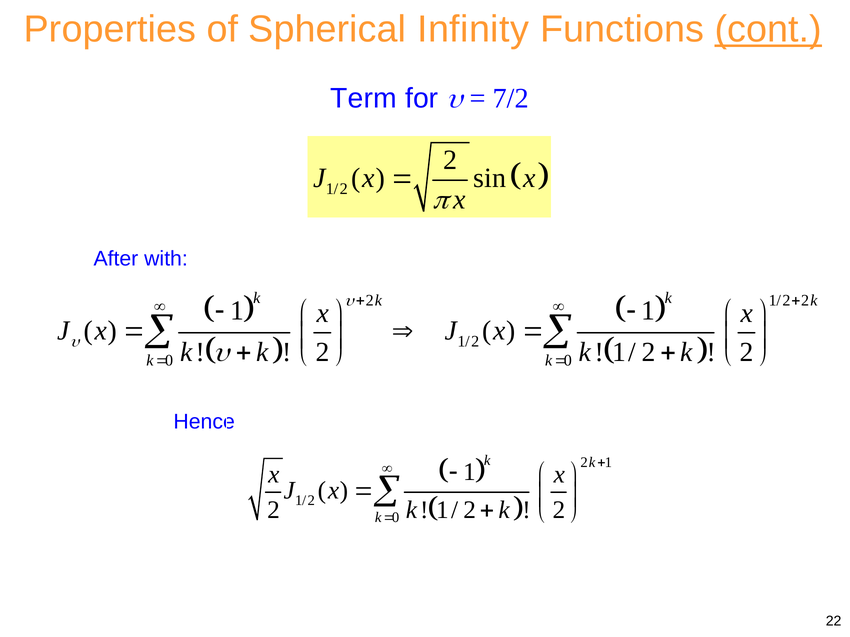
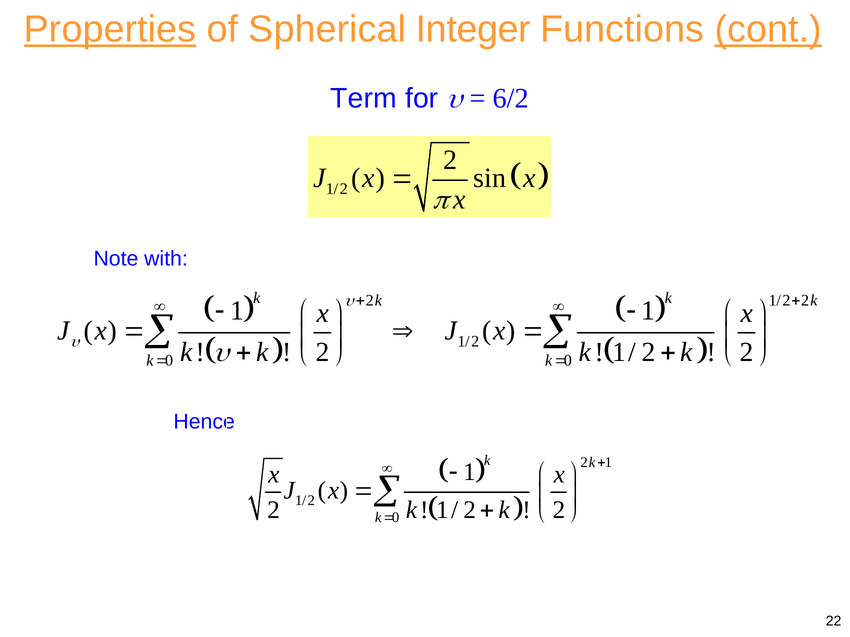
Properties underline: none -> present
Infinity: Infinity -> Integer
7/2: 7/2 -> 6/2
After: After -> Note
